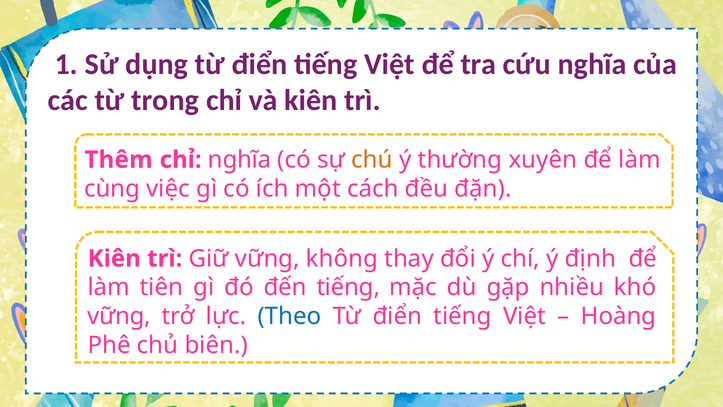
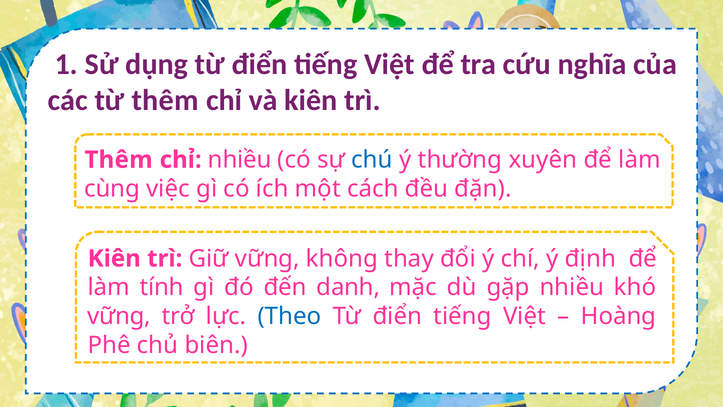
từ trong: trong -> thêm
chỉ nghĩa: nghĩa -> nhiều
chú colour: orange -> blue
tiên: tiên -> tính
đến tiếng: tiếng -> danh
